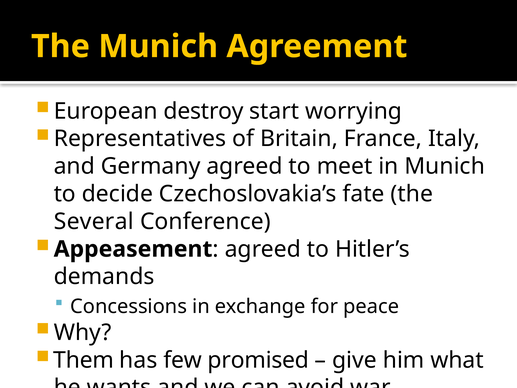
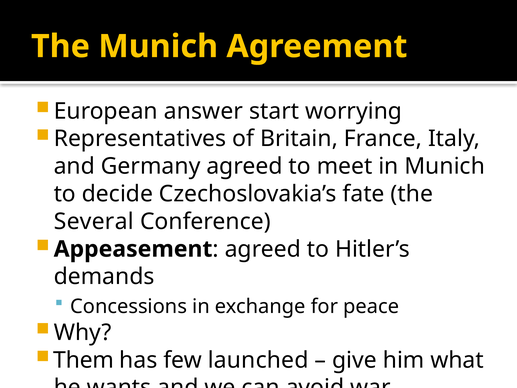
destroy: destroy -> answer
promised: promised -> launched
